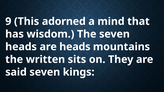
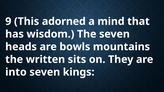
are heads: heads -> bowls
said: said -> into
